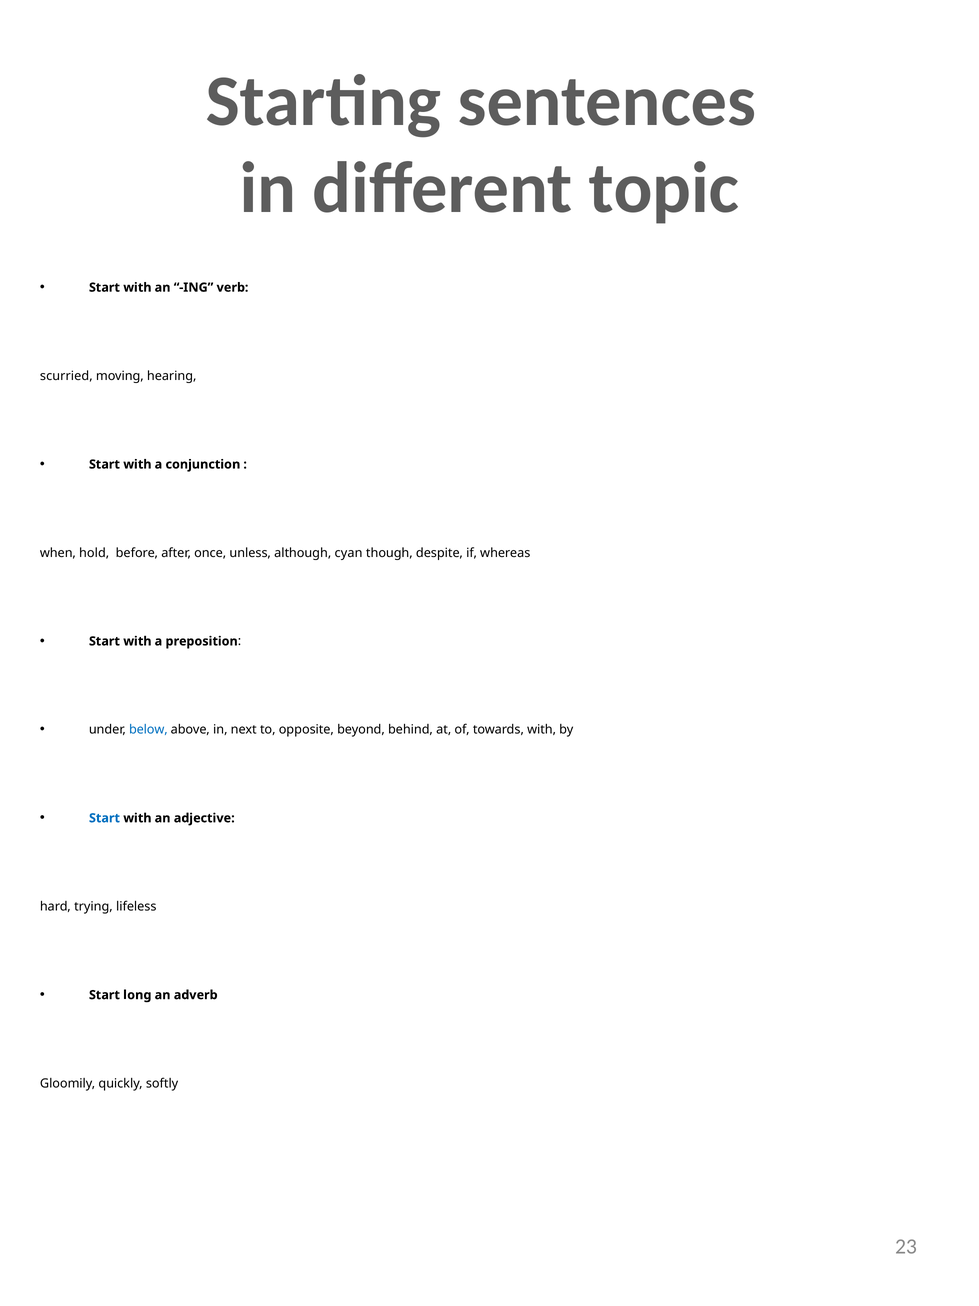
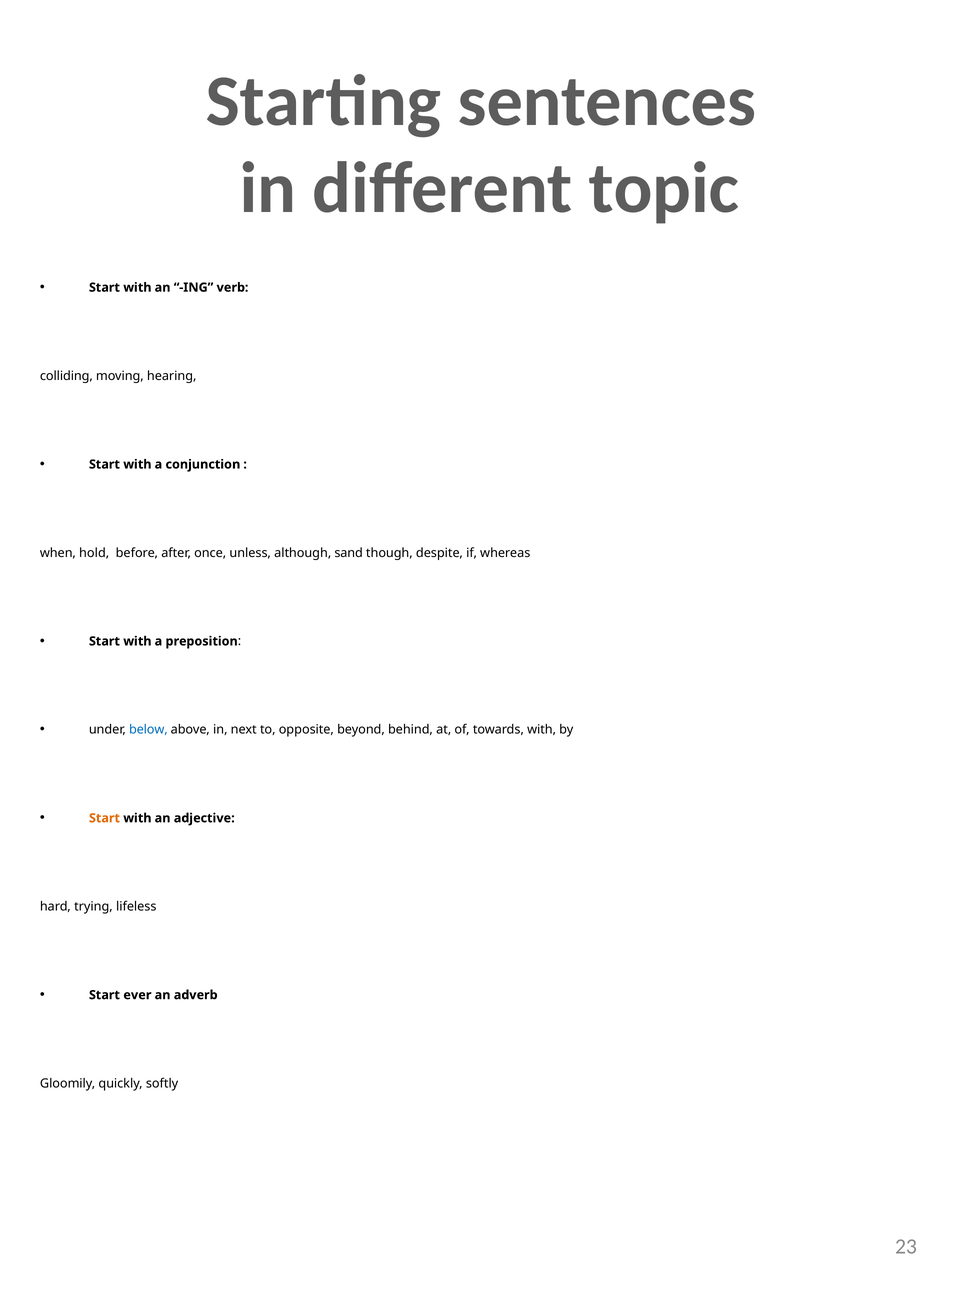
scurried: scurried -> colliding
cyan: cyan -> sand
Start at (104, 818) colour: blue -> orange
long: long -> ever
